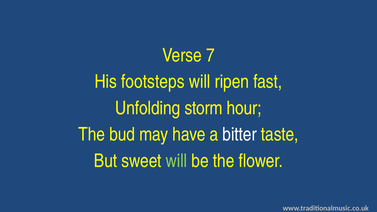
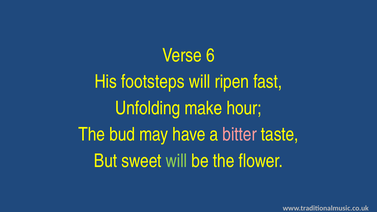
7: 7 -> 6
storm: storm -> make
bitter colour: white -> pink
